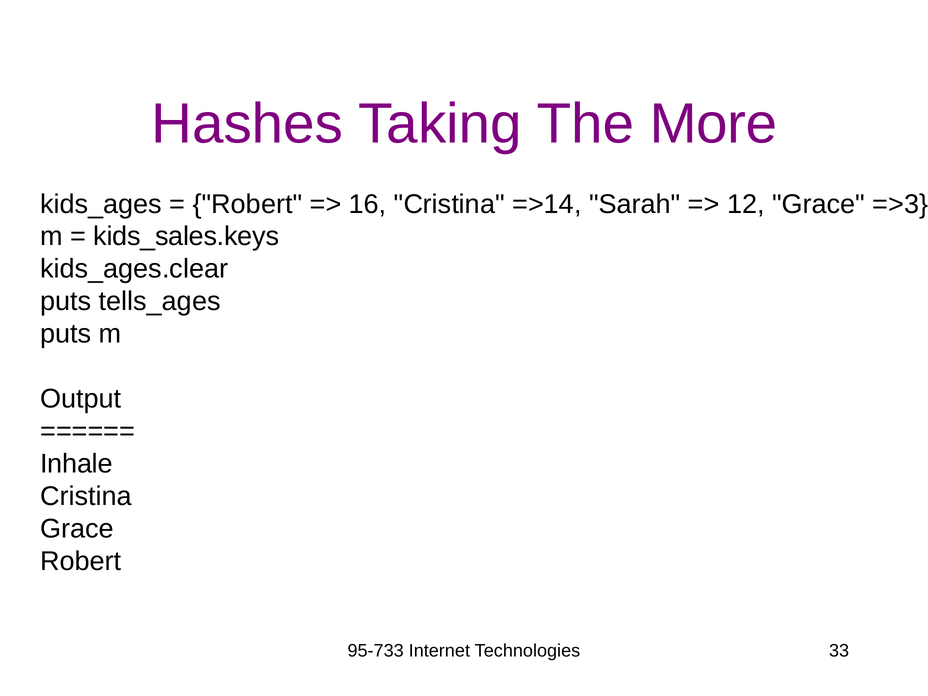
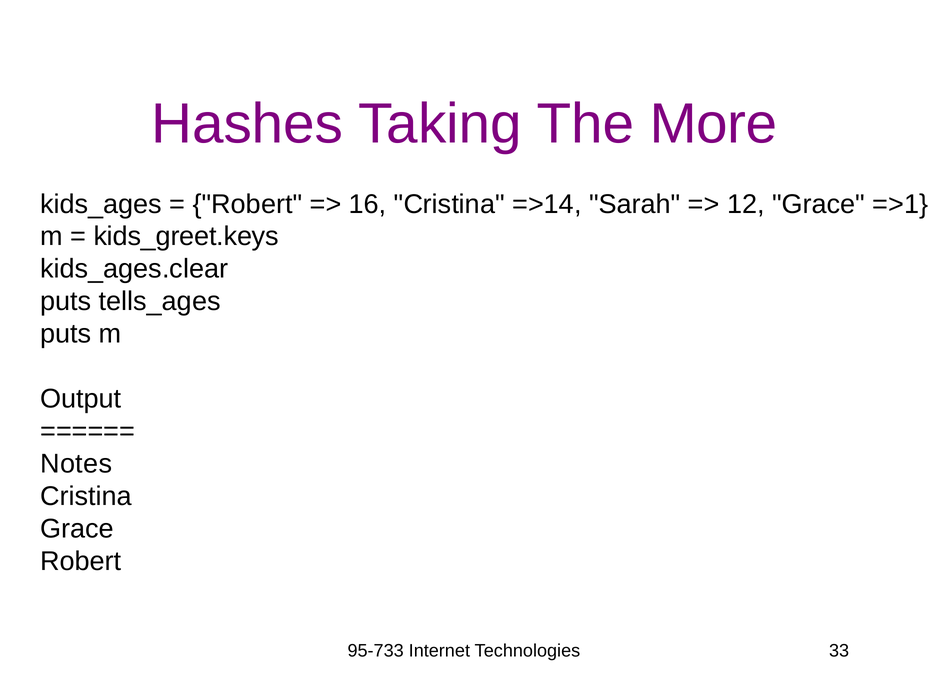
=>3: =>3 -> =>1
kids_sales.keys: kids_sales.keys -> kids_greet.keys
Inhale: Inhale -> Notes
